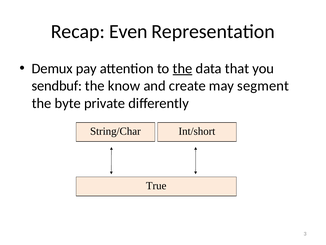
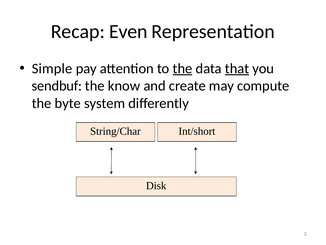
Demux: Demux -> Simple
that underline: none -> present
segment: segment -> compute
private: private -> system
True: True -> Disk
